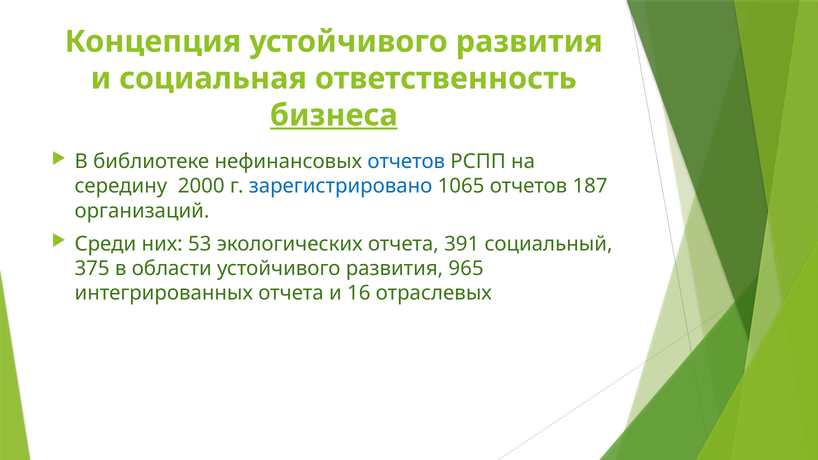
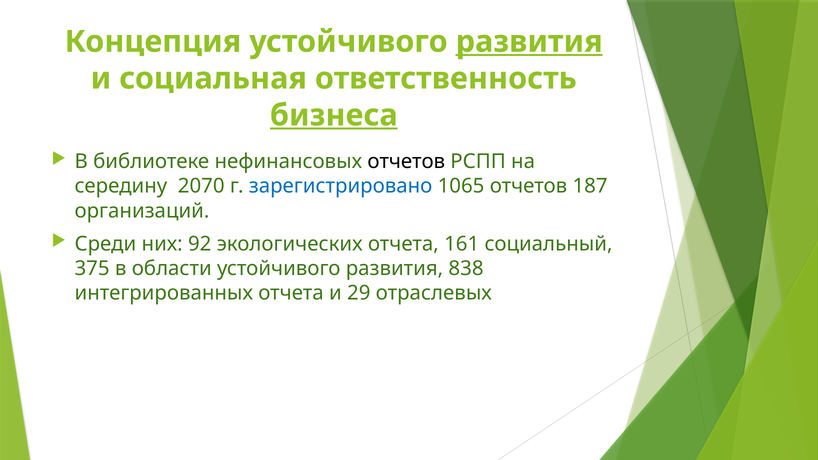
развития at (529, 42) underline: none -> present
отчетов at (406, 162) colour: blue -> black
2000: 2000 -> 2070
53: 53 -> 92
391: 391 -> 161
965: 965 -> 838
16: 16 -> 29
